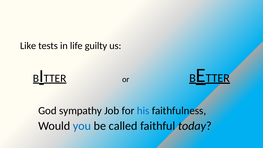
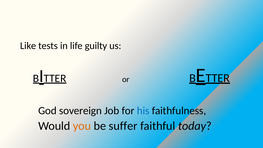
sympathy: sympathy -> sovereign
you colour: blue -> orange
called: called -> suffer
